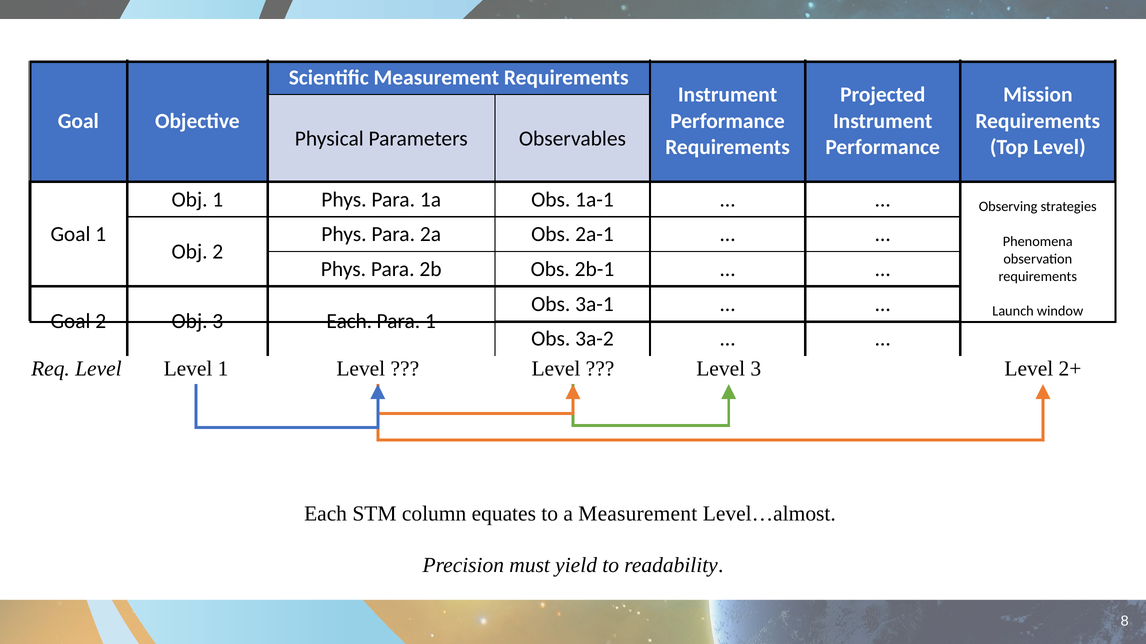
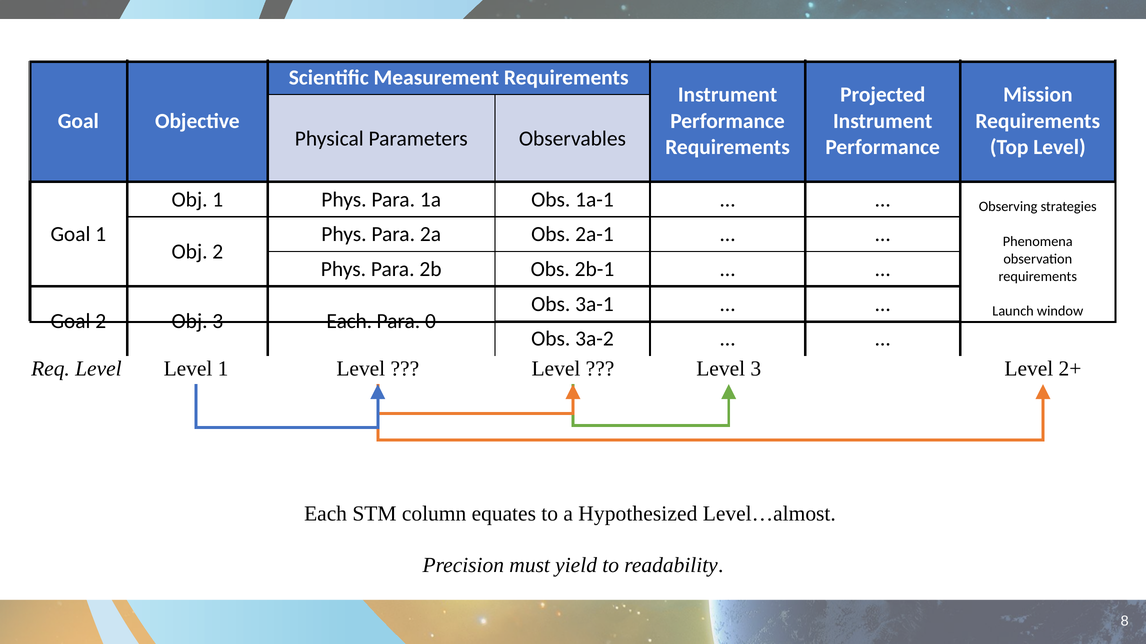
Para 1: 1 -> 0
a Measurement: Measurement -> Hypothesized
